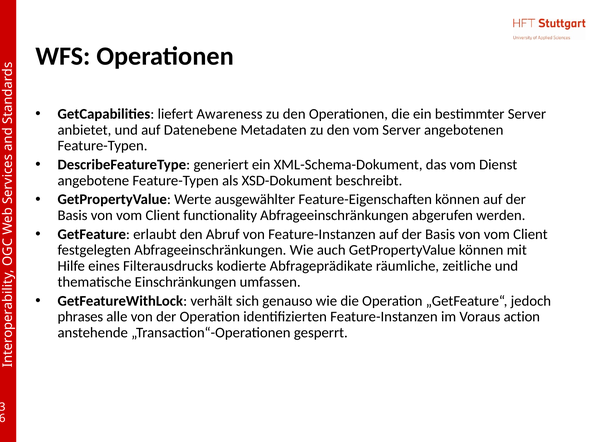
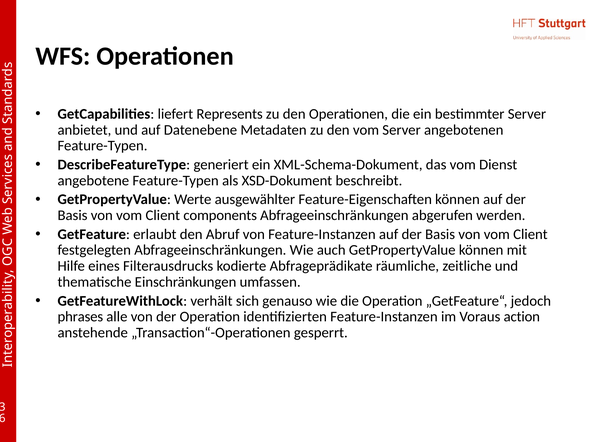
Awareness: Awareness -> Represents
functionality: functionality -> components
